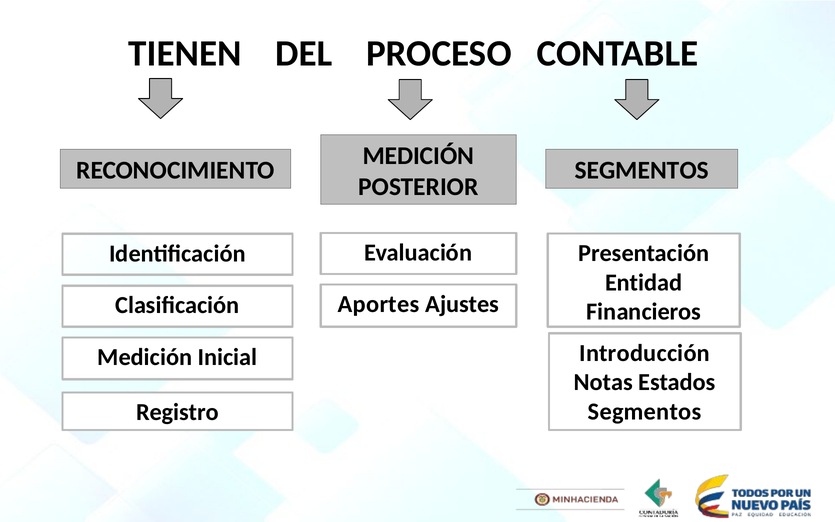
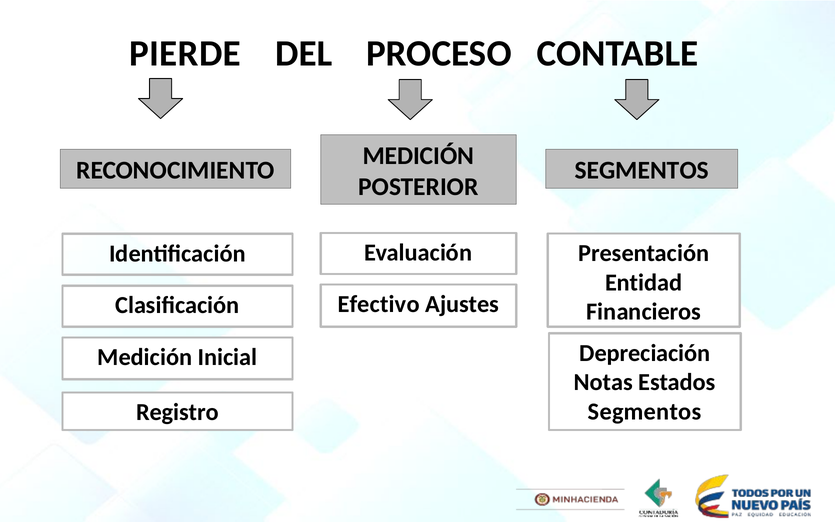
TIENEN: TIENEN -> PIERDE
Aportes: Aportes -> Efectivo
Introducción: Introducción -> Depreciación
